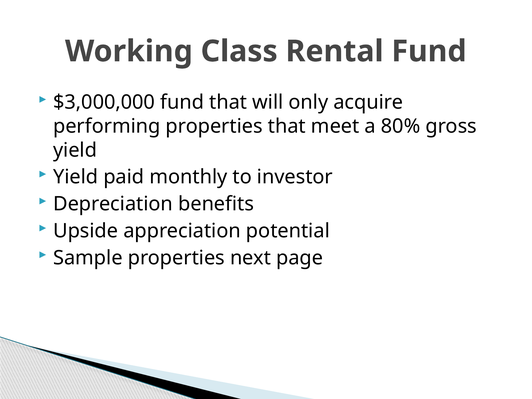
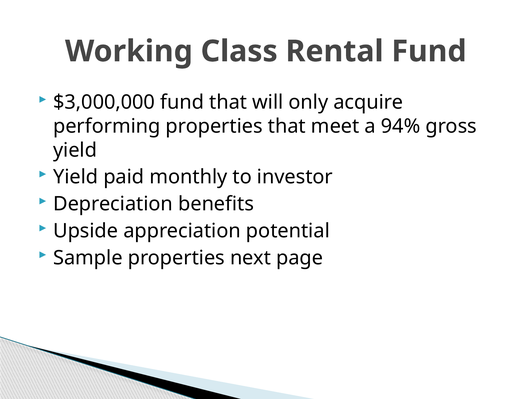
80%: 80% -> 94%
